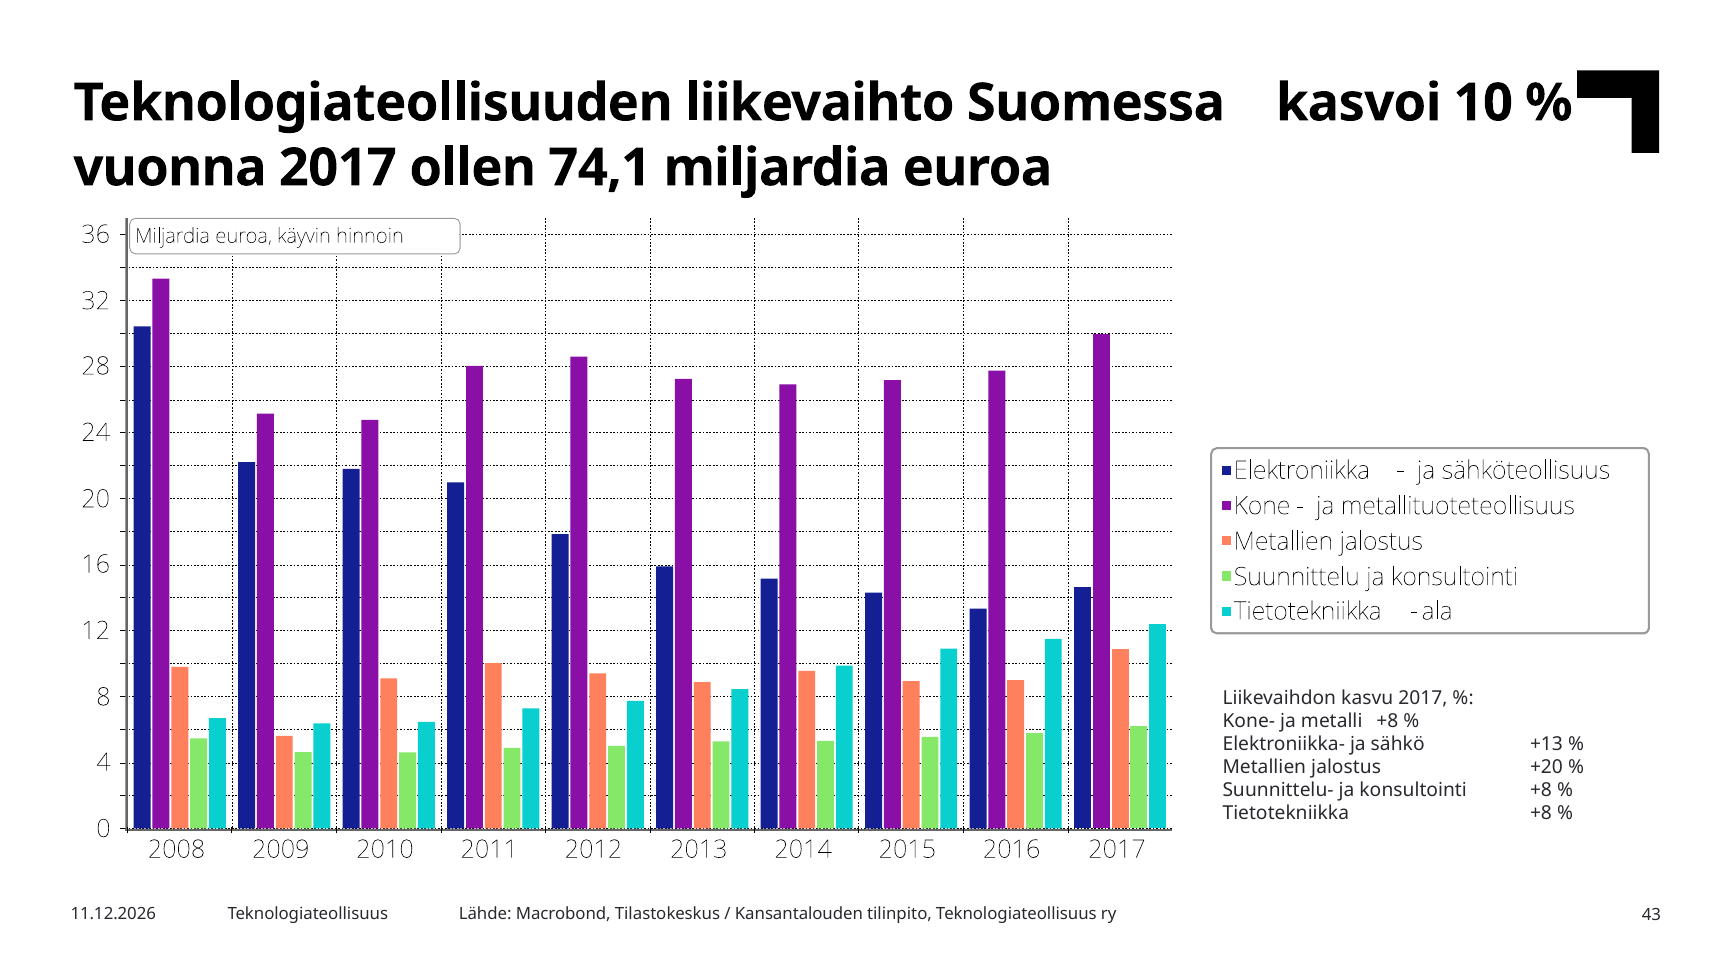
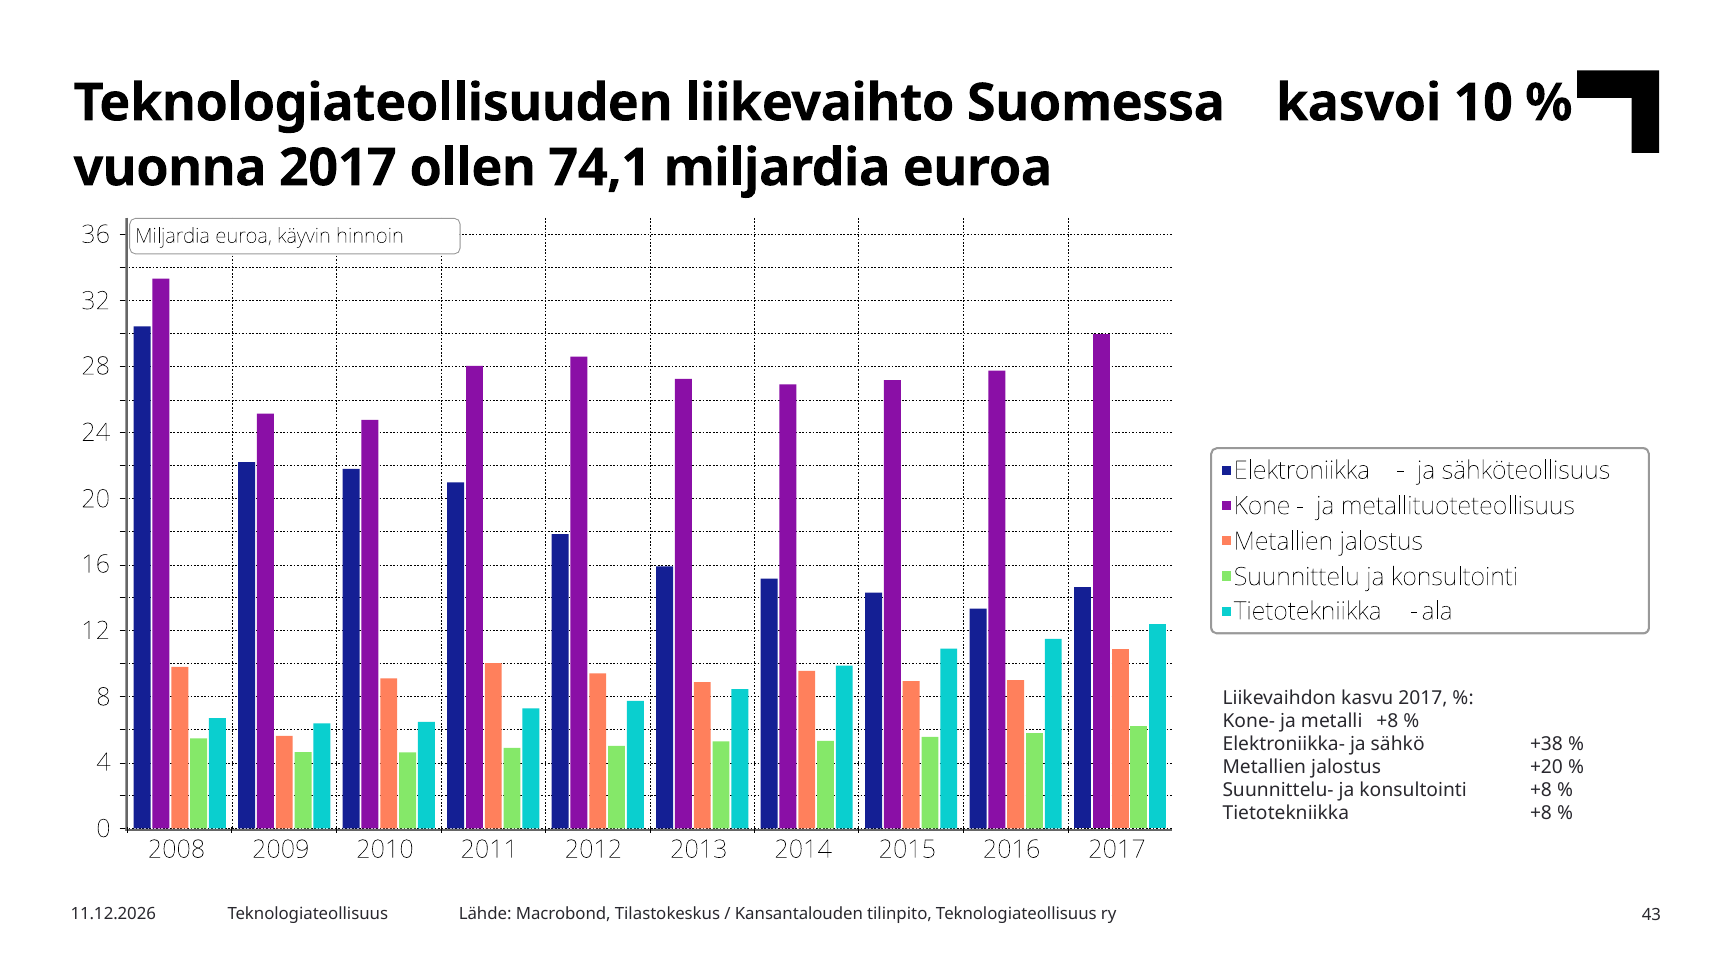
+13: +13 -> +38
